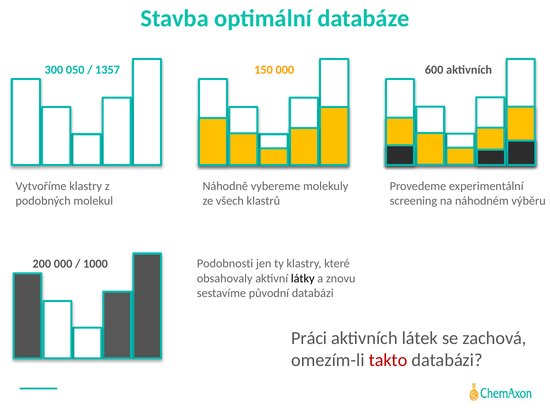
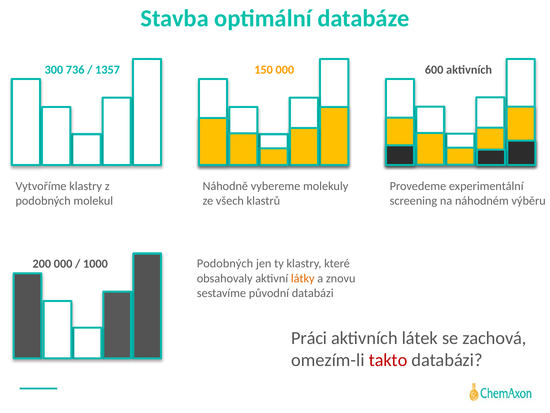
050: 050 -> 736
Podobnosti at (225, 263): Podobnosti -> Podobných
látky colour: black -> orange
